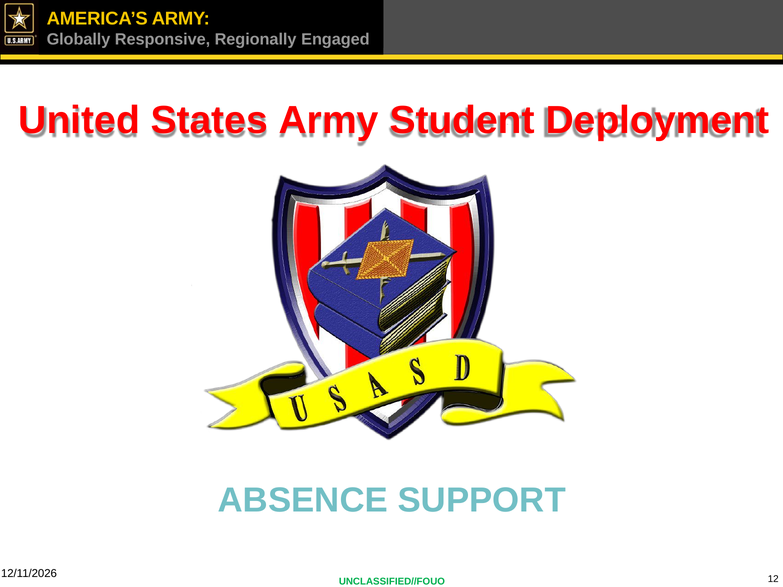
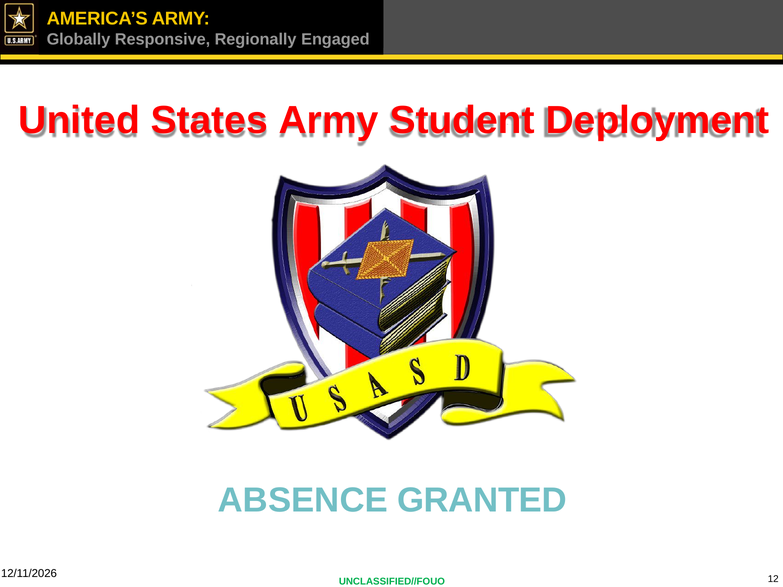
SUPPORT: SUPPORT -> GRANTED
